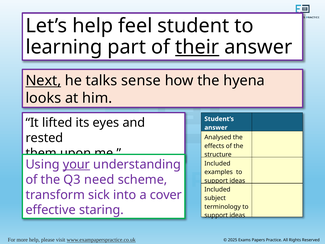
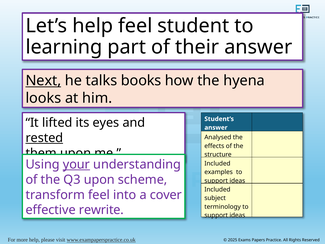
their underline: present -> none
sense: sense -> books
rested underline: none -> present
Q3 need: need -> upon
transform sick: sick -> feel
staring: staring -> rewrite
